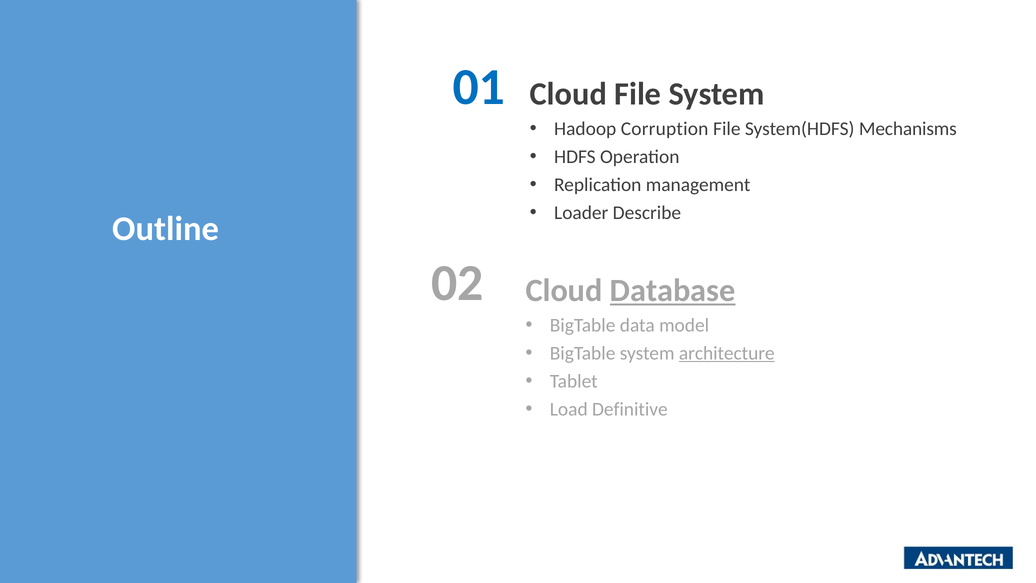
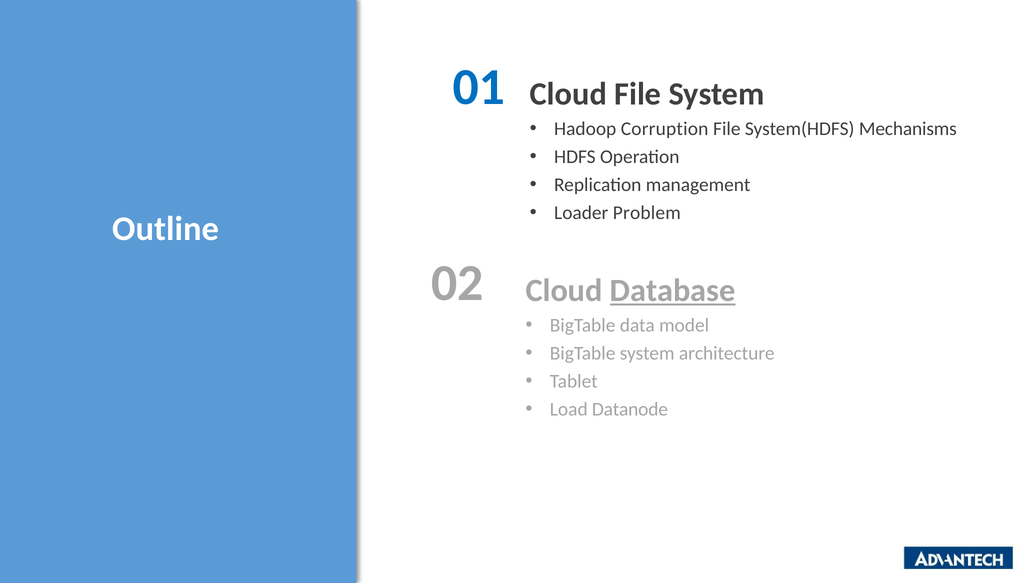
Describe: Describe -> Problem
architecture underline: present -> none
Definitive: Definitive -> Datanode
